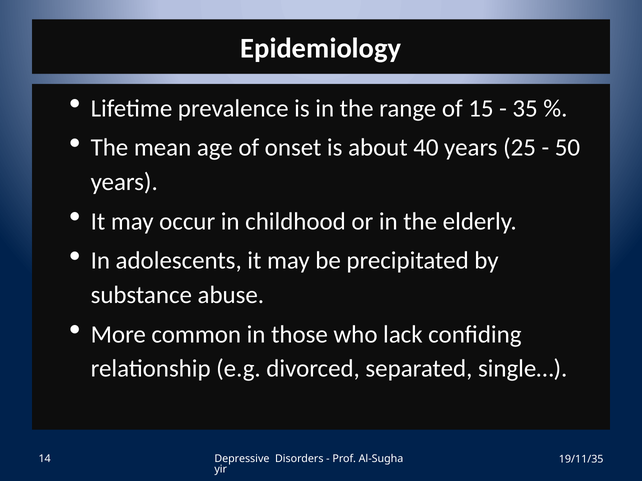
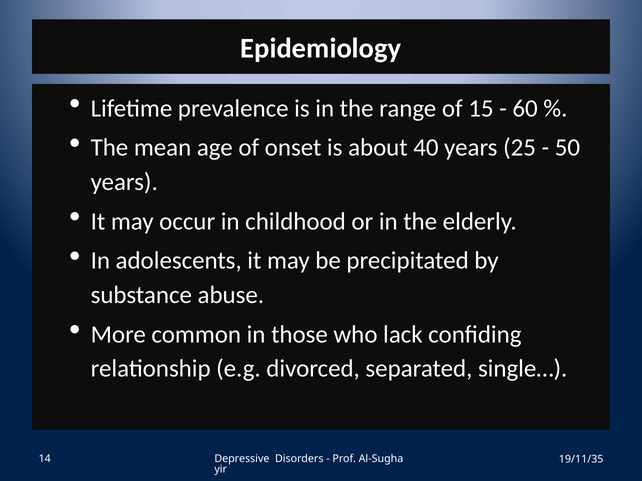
35: 35 -> 60
